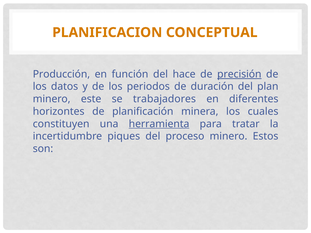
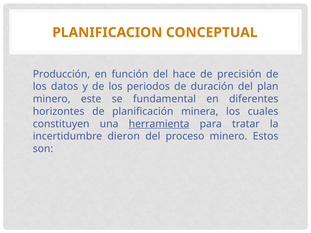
precisión underline: present -> none
trabajadores: trabajadores -> fundamental
piques: piques -> dieron
